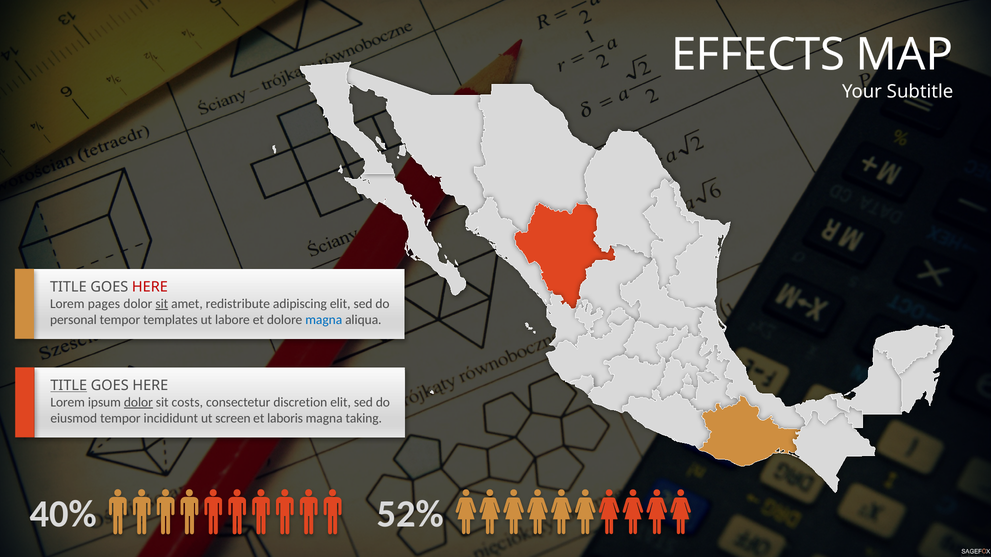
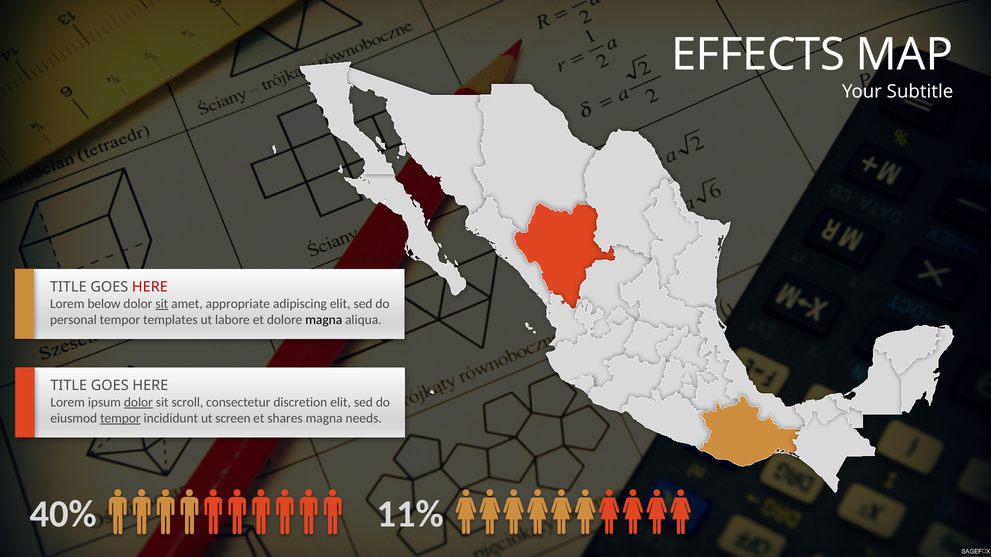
pages: pages -> below
redistribute: redistribute -> appropriate
magna at (324, 320) colour: blue -> black
TITLE at (69, 386) underline: present -> none
costs: costs -> scroll
tempor at (120, 419) underline: none -> present
laboris: laboris -> shares
taking: taking -> needs
52%: 52% -> 11%
